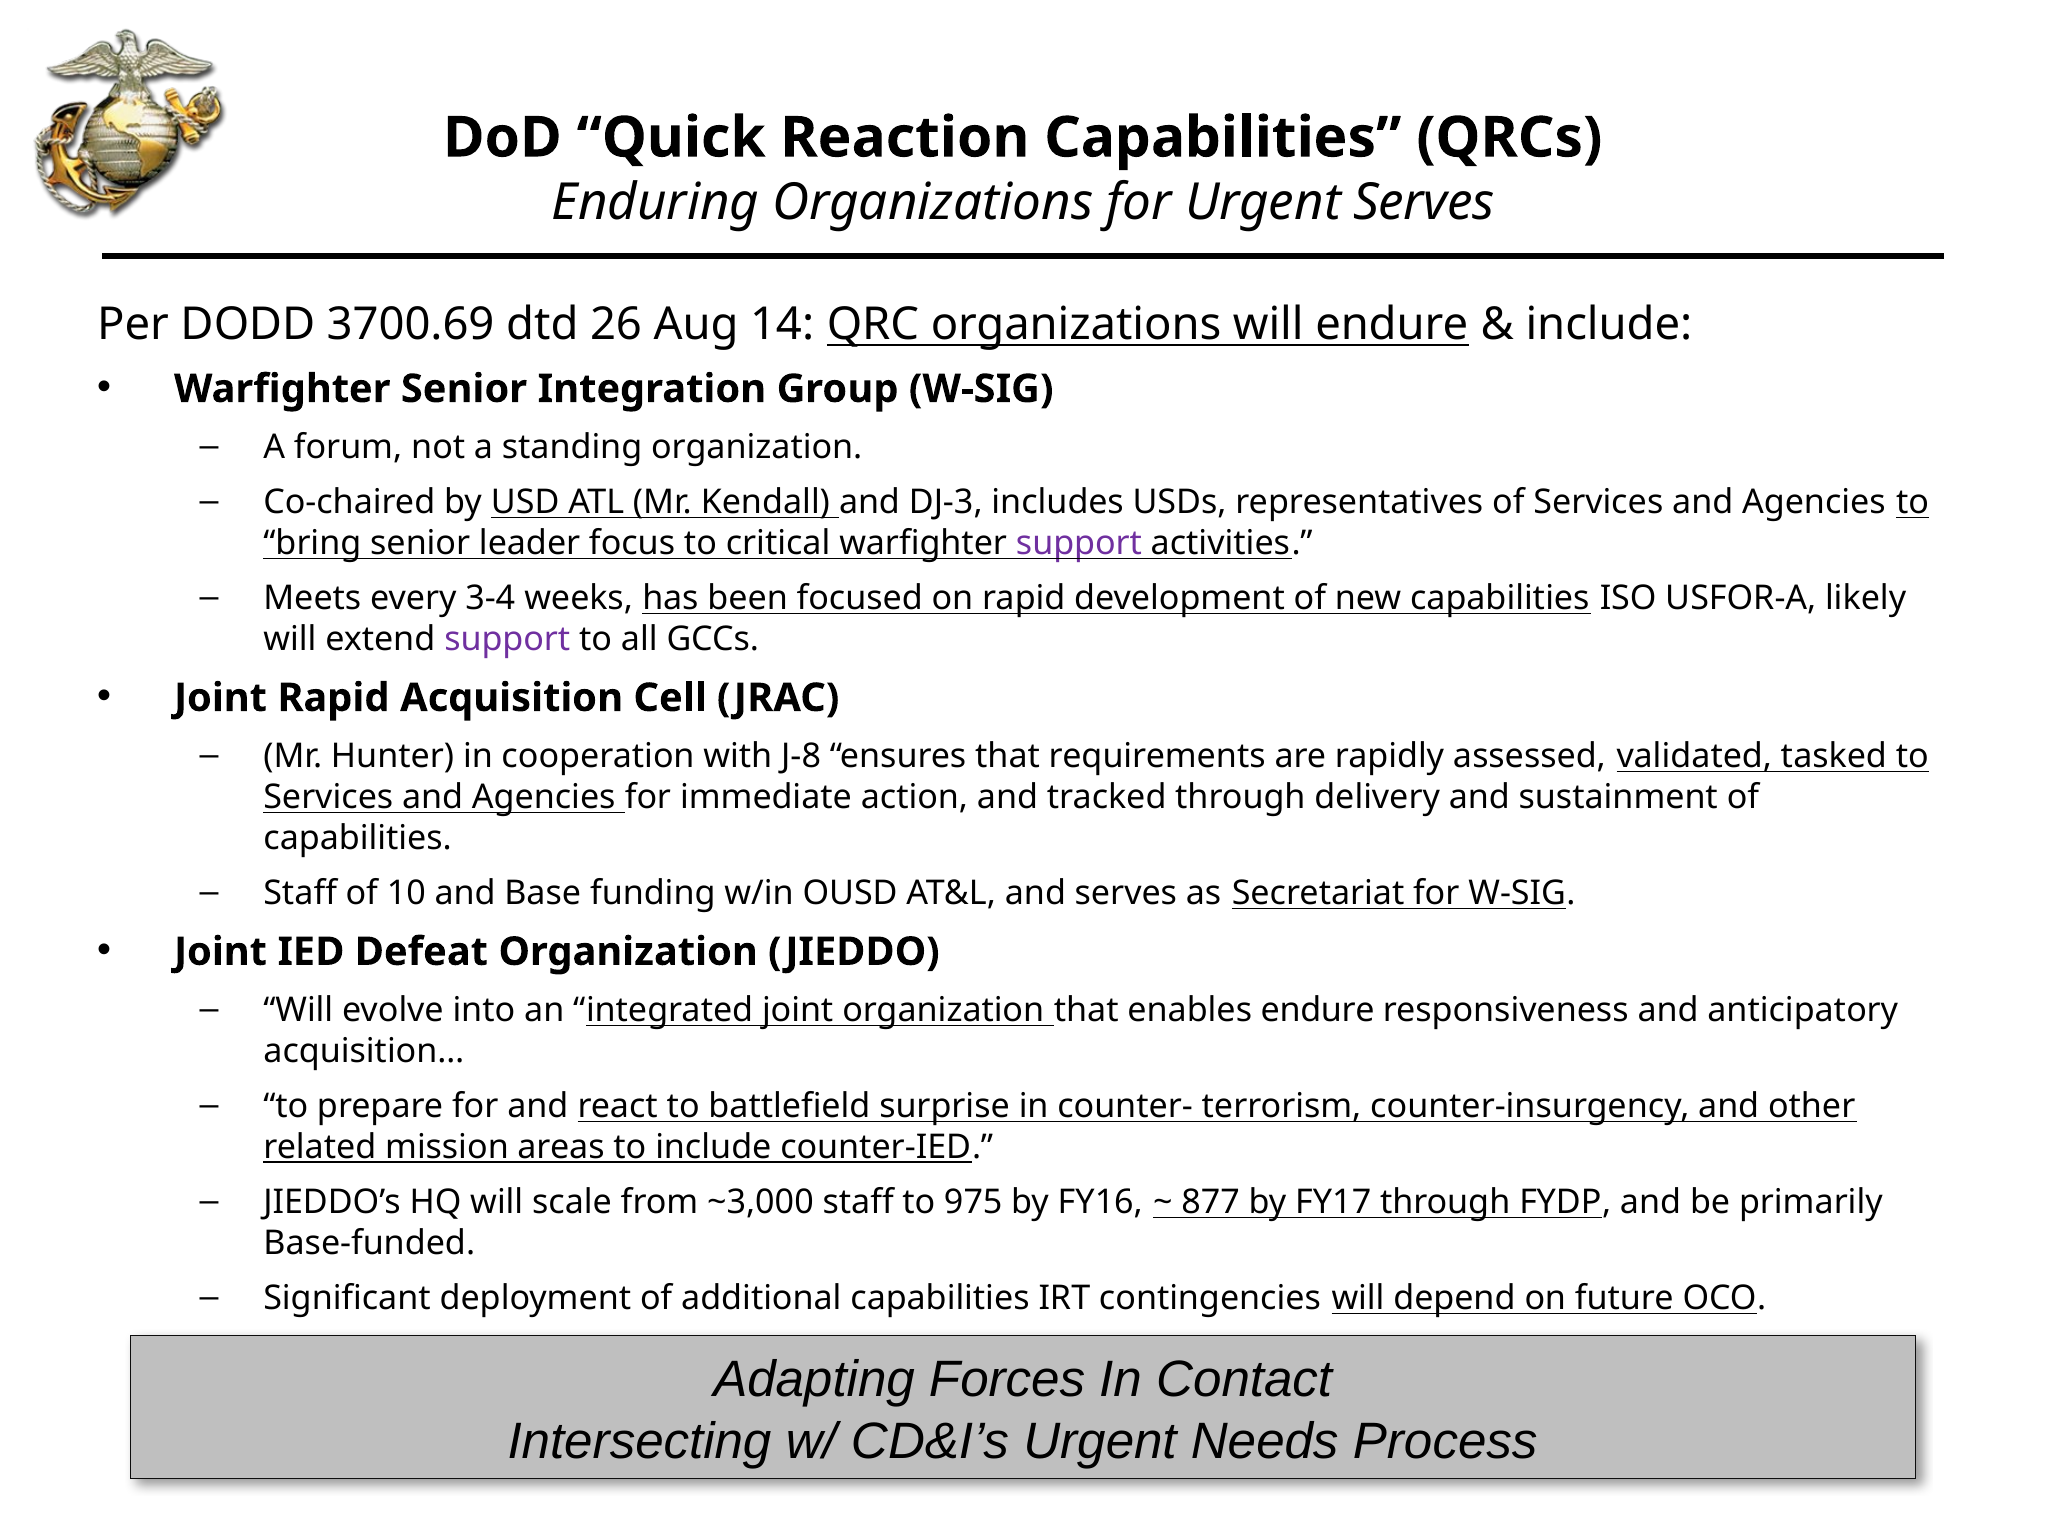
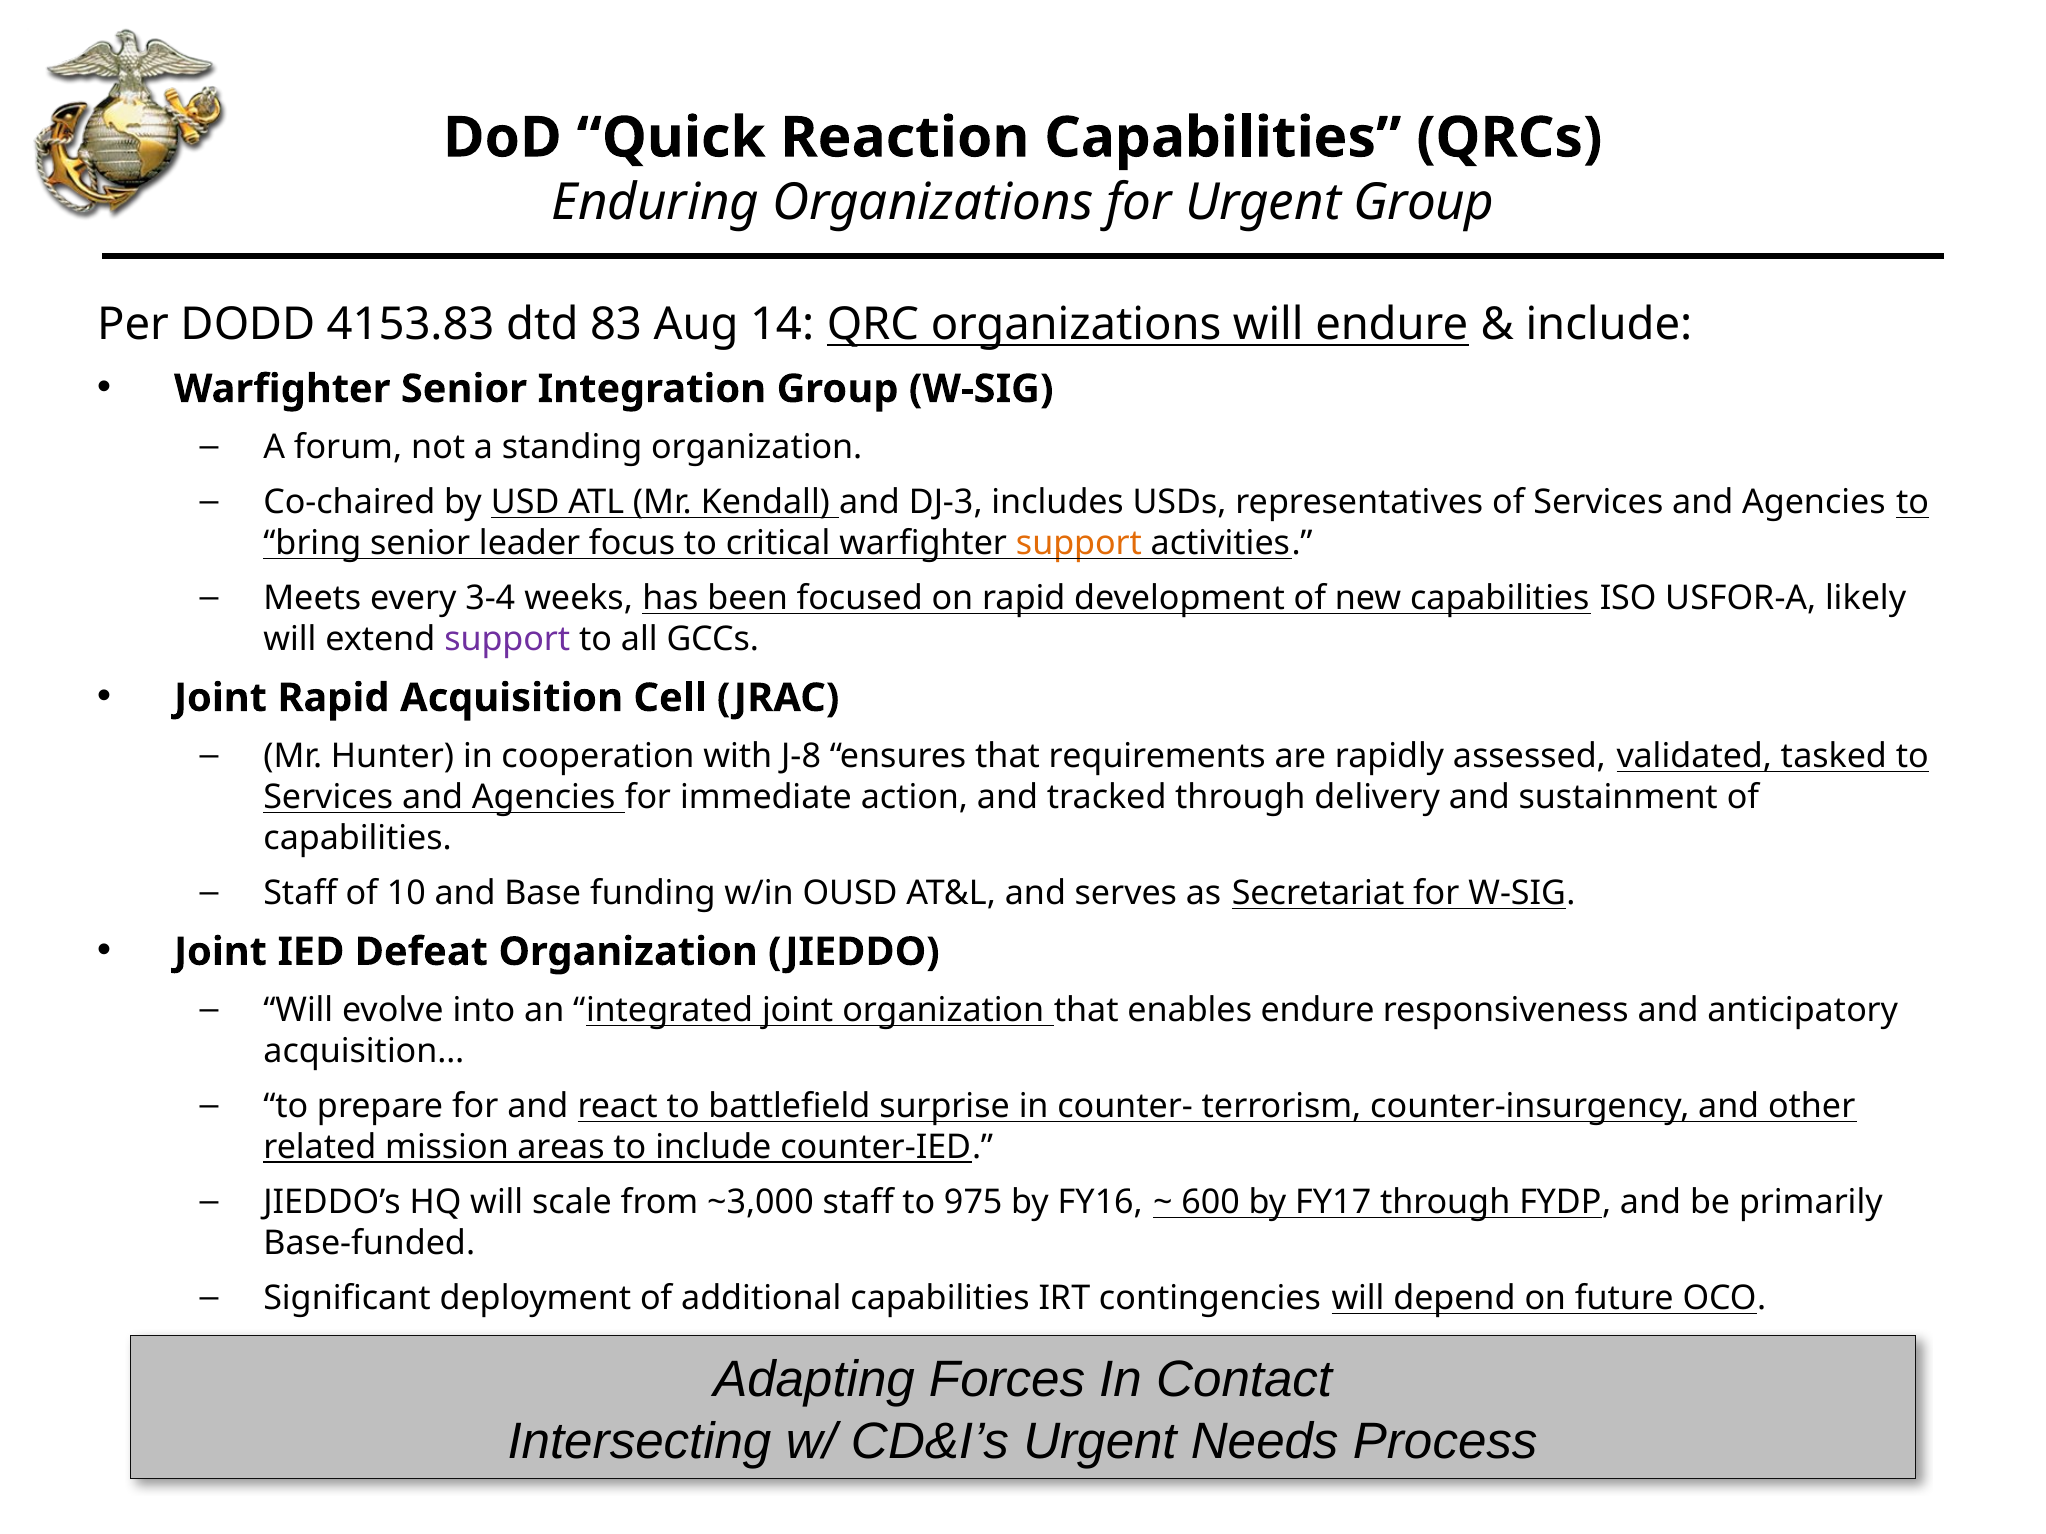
Urgent Serves: Serves -> Group
3700.69: 3700.69 -> 4153.83
26: 26 -> 83
support at (1079, 543) colour: purple -> orange
877: 877 -> 600
